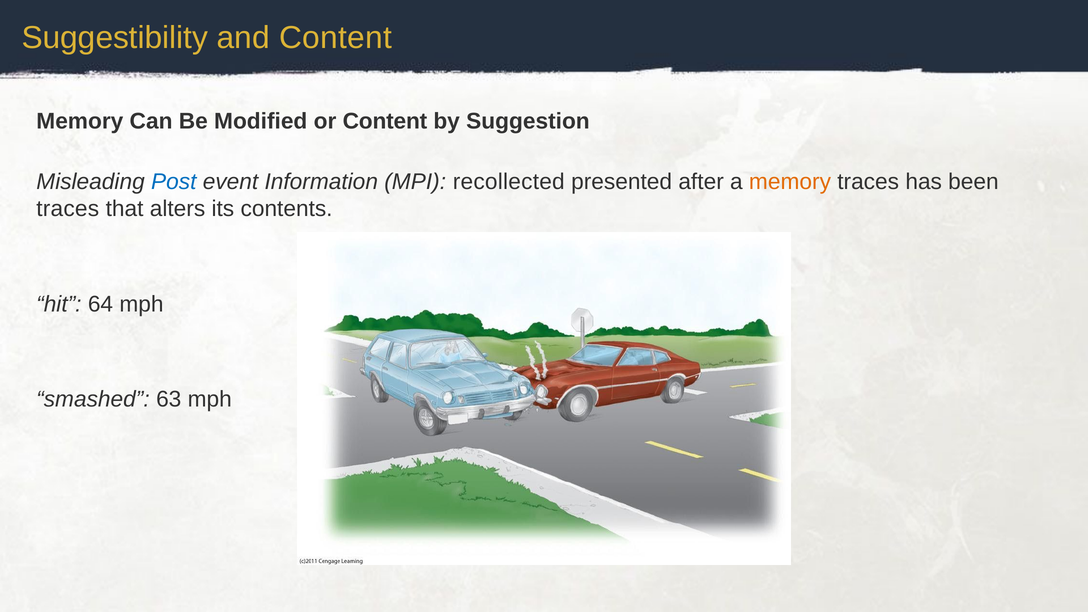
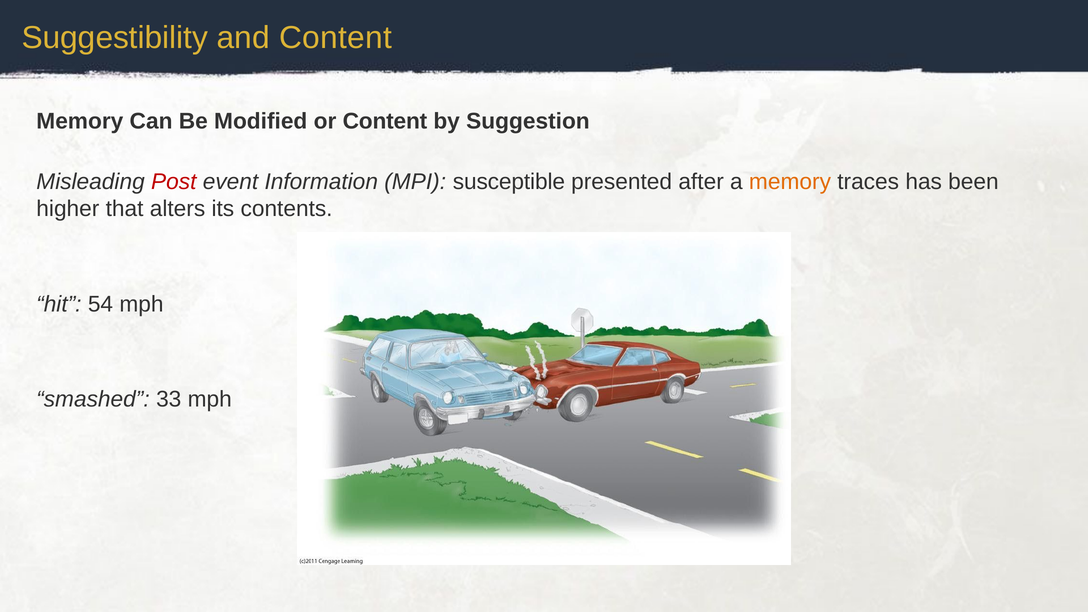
Post colour: blue -> red
recollected: recollected -> susceptible
traces at (68, 209): traces -> higher
64: 64 -> 54
63: 63 -> 33
